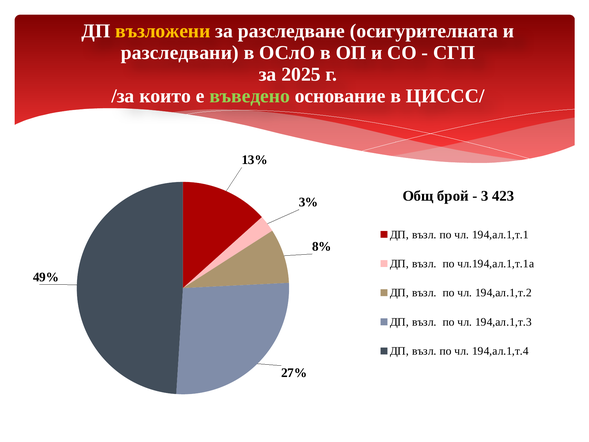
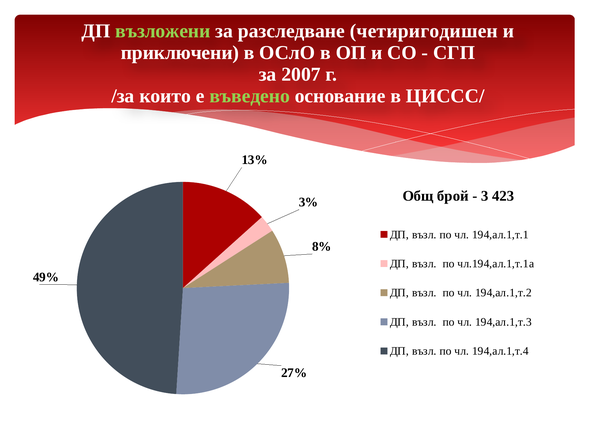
възложени colour: yellow -> light green
осигурителната: осигурителната -> четиригодишен
разследвани: разследвани -> приключени
2025: 2025 -> 2007
